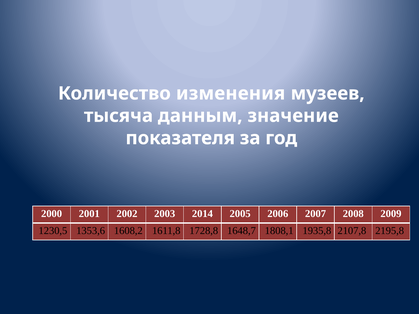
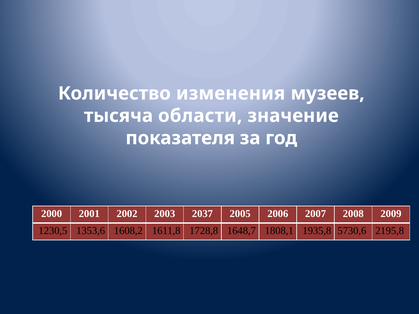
данным: данным -> области
2014: 2014 -> 2037
2107,8: 2107,8 -> 5730,6
